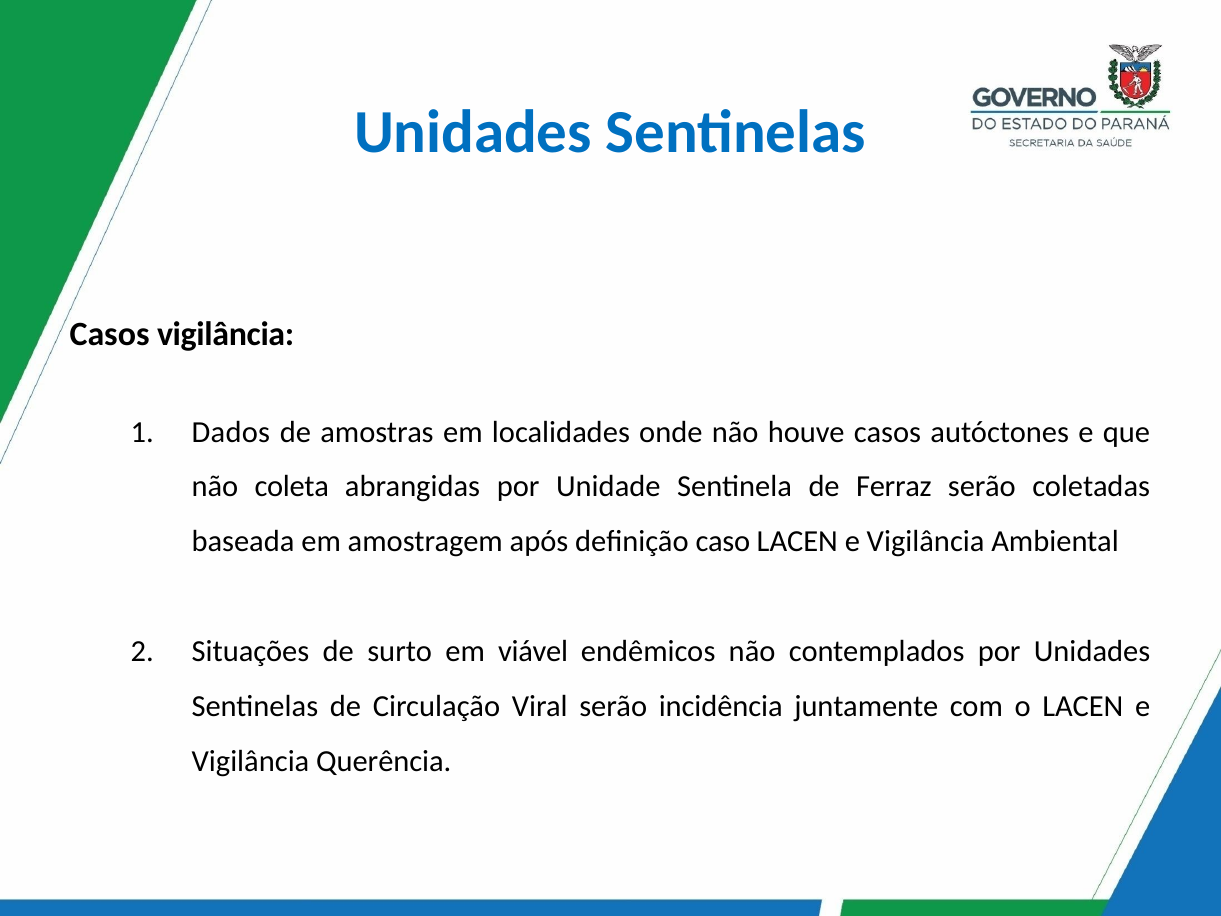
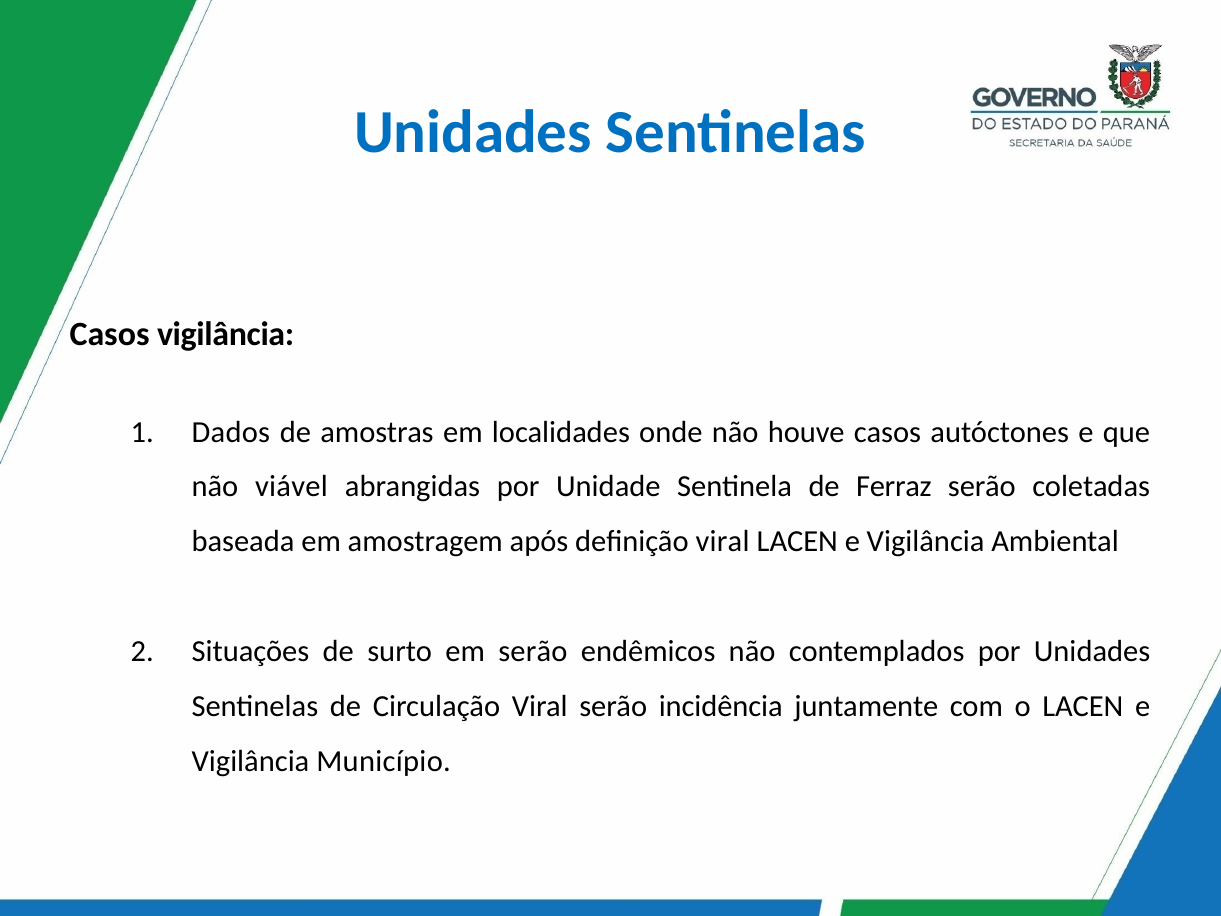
coleta: coleta -> viável
definição caso: caso -> viral
em viável: viável -> serão
Querência: Querência -> Município
